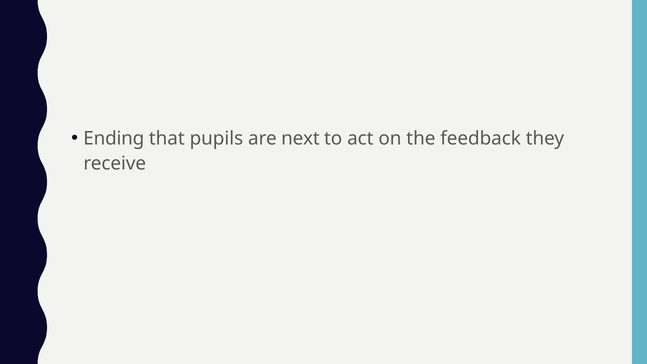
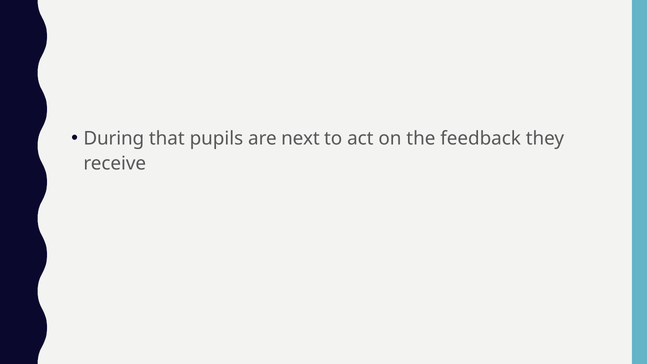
Ending: Ending -> During
